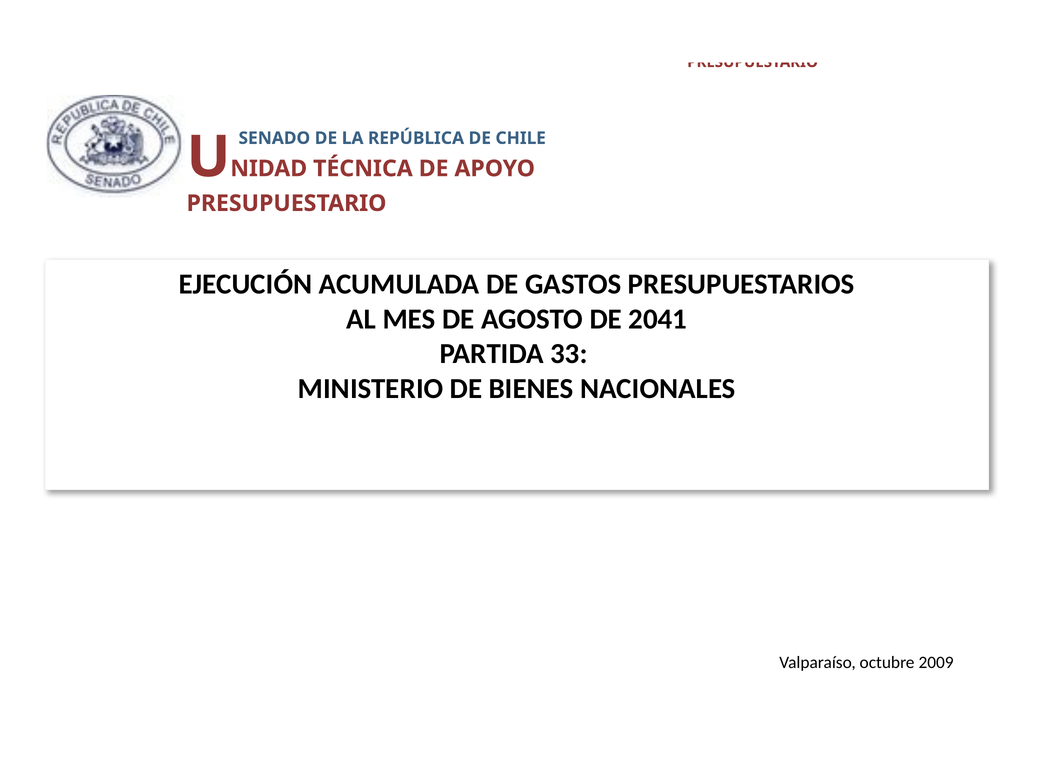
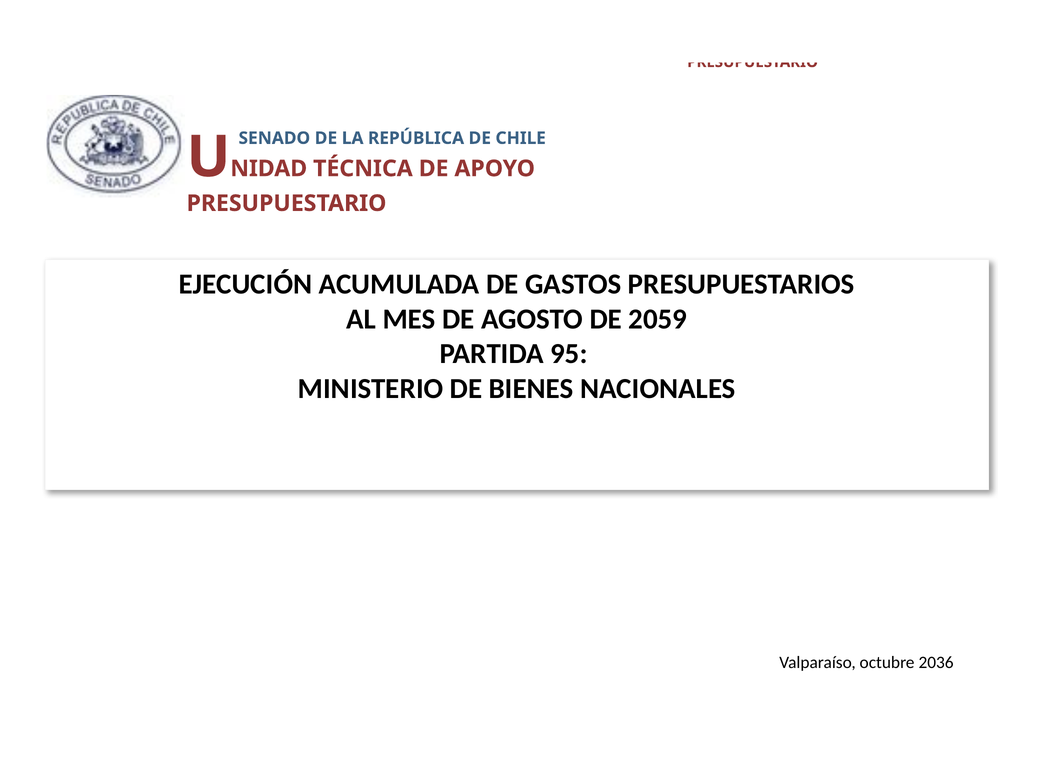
2041: 2041 -> 2059
33: 33 -> 95
2009: 2009 -> 2036
